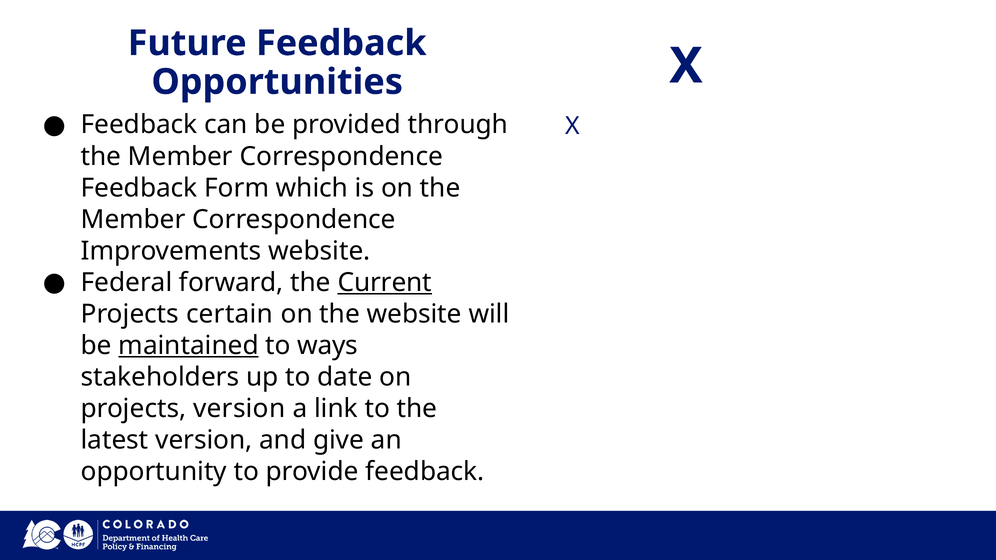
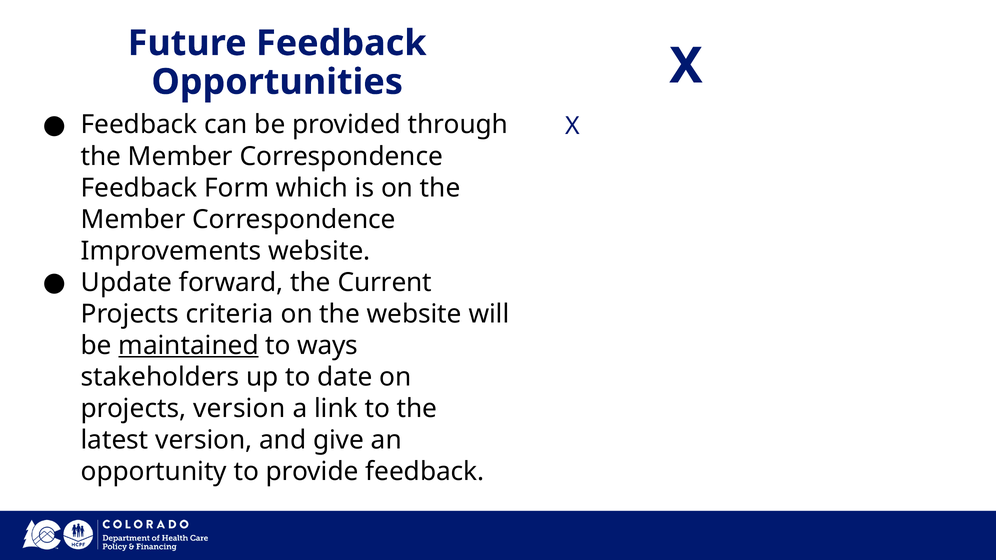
Federal: Federal -> Update
Current underline: present -> none
certain: certain -> criteria
